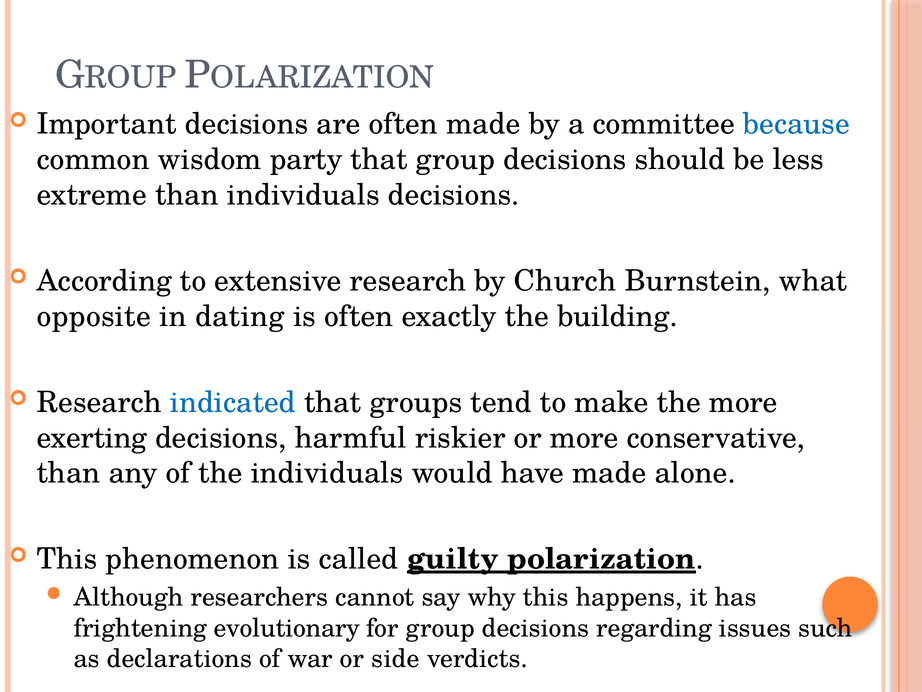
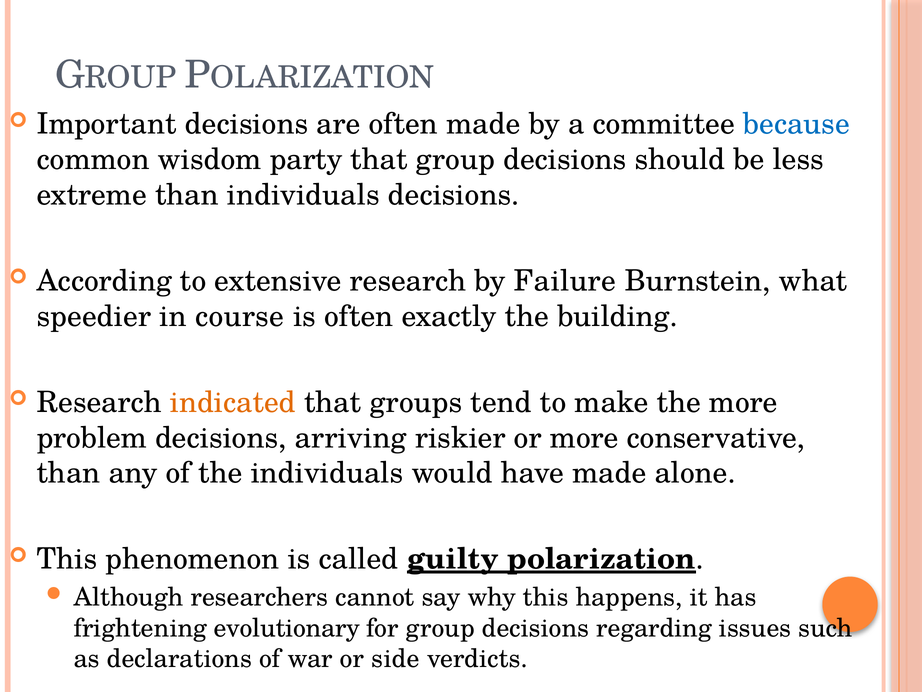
Church: Church -> Failure
opposite: opposite -> speedier
dating: dating -> course
indicated colour: blue -> orange
exerting: exerting -> problem
harmful: harmful -> arriving
